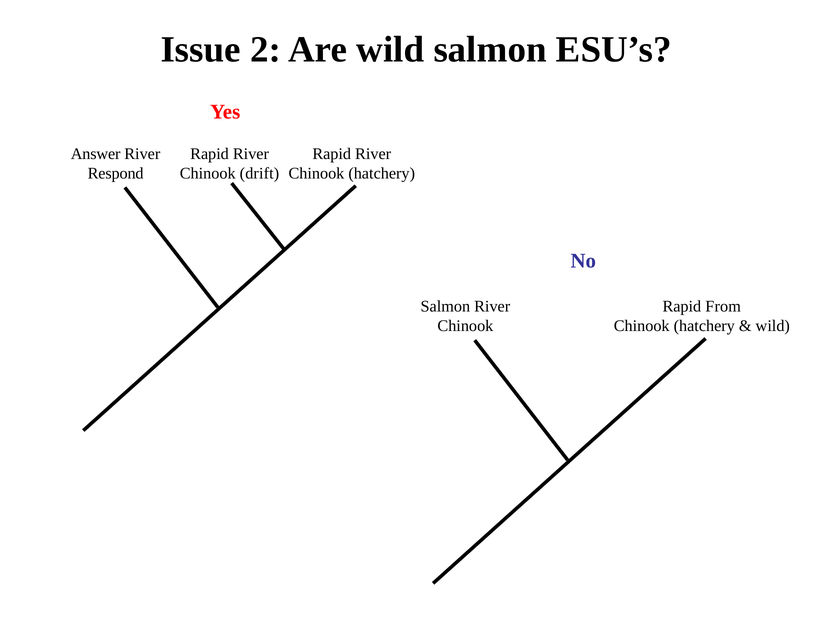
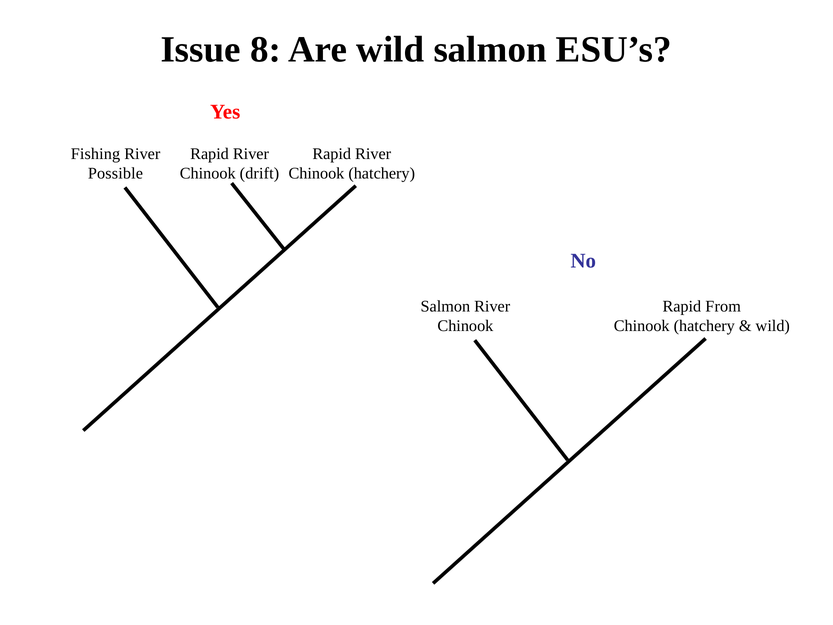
2: 2 -> 8
Answer: Answer -> Fishing
Respond: Respond -> Possible
